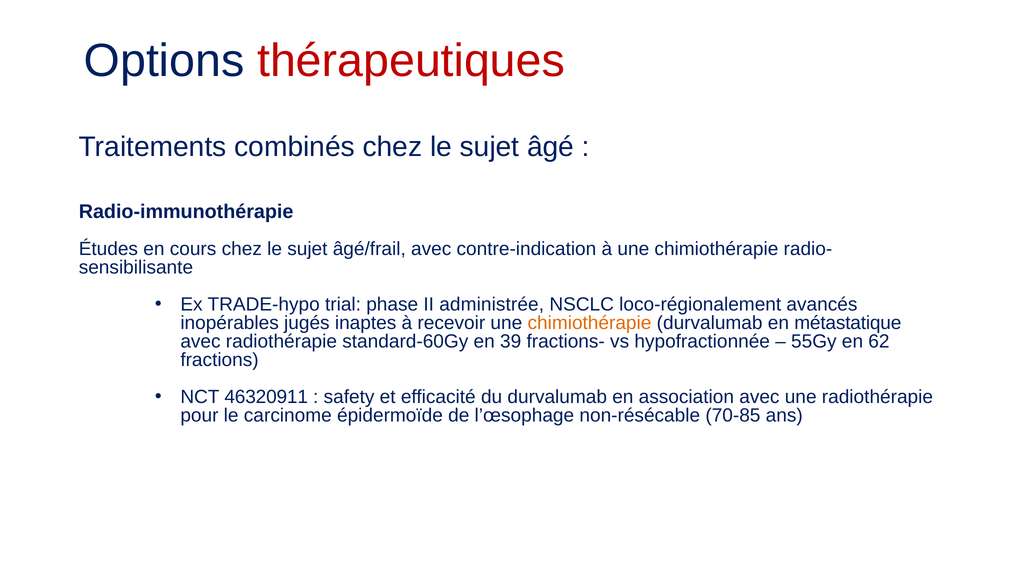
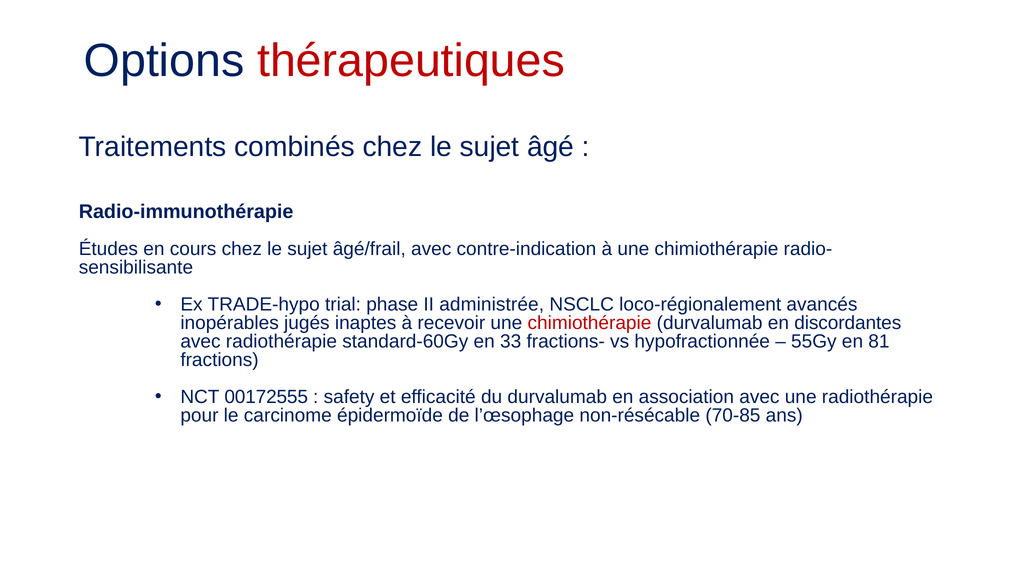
chimiothérapie at (589, 323) colour: orange -> red
métastatique: métastatique -> discordantes
39: 39 -> 33
62: 62 -> 81
46320911: 46320911 -> 00172555
